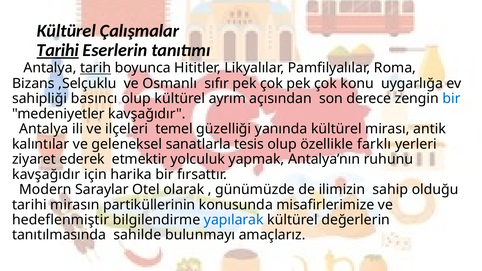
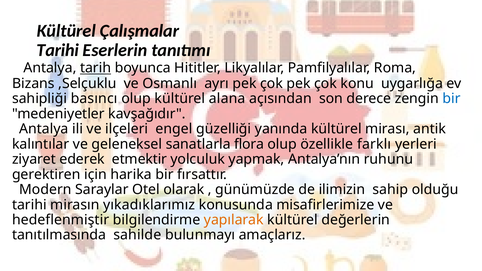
Tarihi at (58, 50) underline: present -> none
sıfır: sıfır -> ayrı
ayrım: ayrım -> alana
temel: temel -> engel
tesis: tesis -> flora
kavşağıdır at (46, 174): kavşağıdır -> gerektiren
partiküllerinin: partiküllerinin -> yıkadıklarımız
yapılarak colour: blue -> orange
